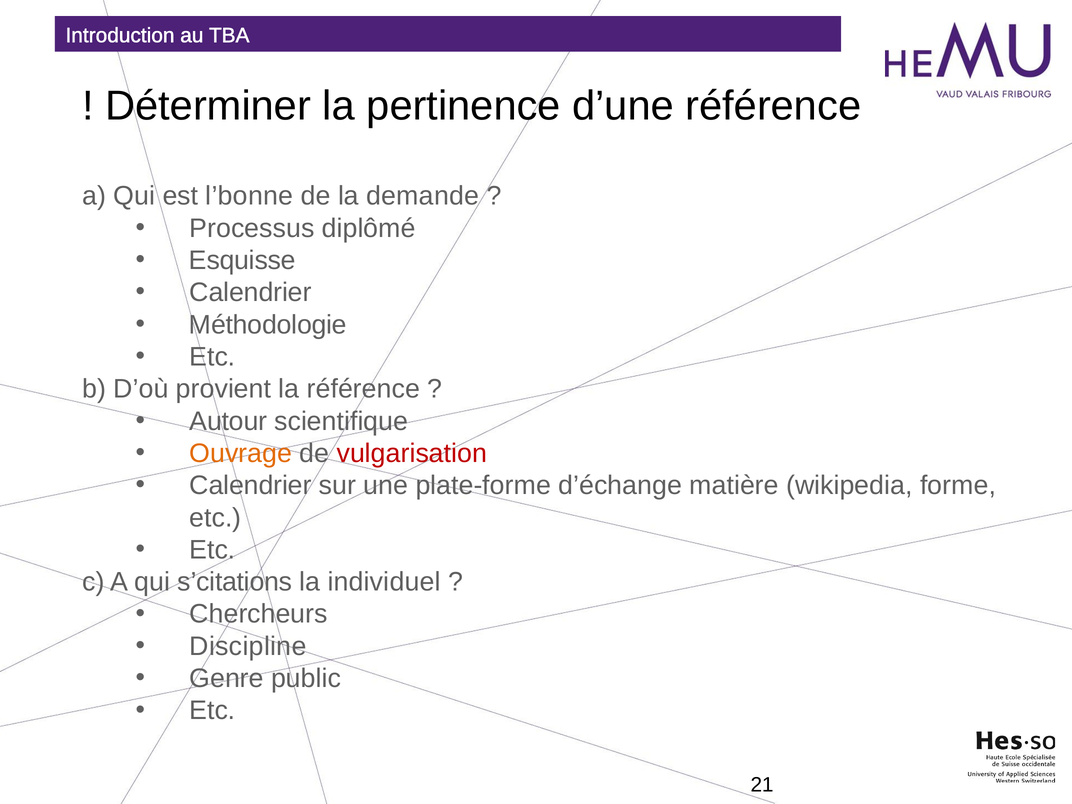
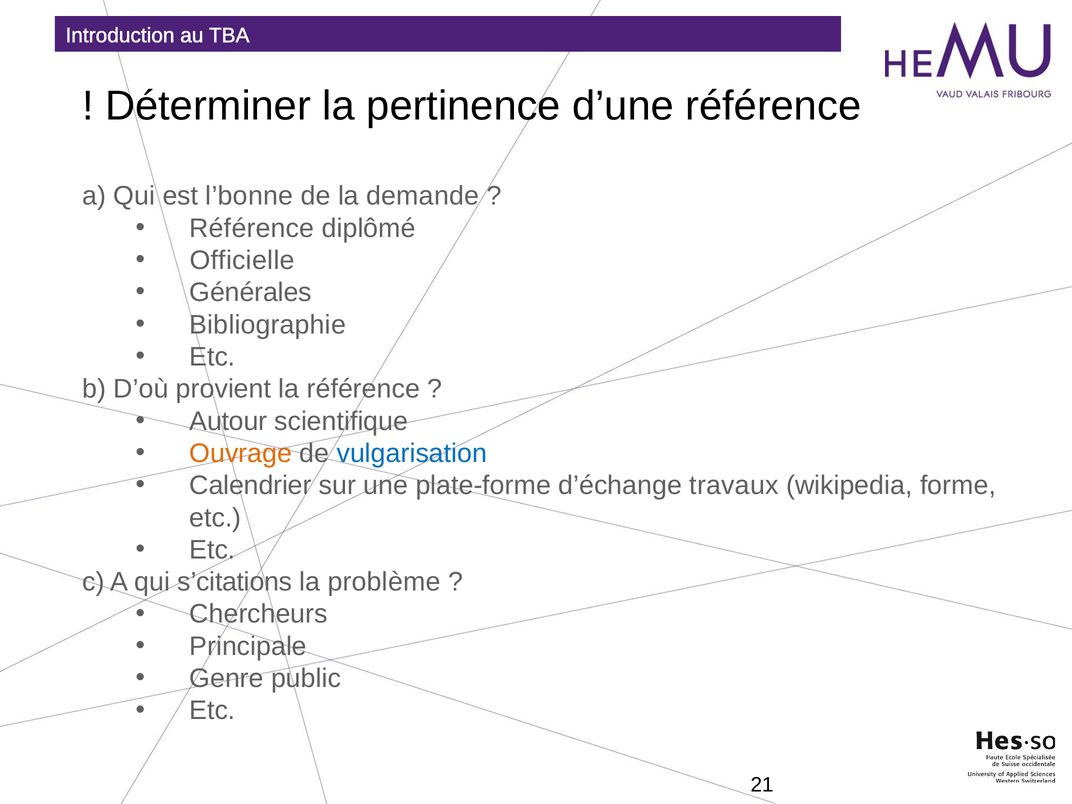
Processus at (252, 228): Processus -> Référence
Esquisse: Esquisse -> Officielle
Calendrier at (251, 293): Calendrier -> Générales
Méthodologie: Méthodologie -> Bibliographie
vulgarisation colour: red -> blue
matière: matière -> travaux
individuel: individuel -> problème
Discipline: Discipline -> Principale
